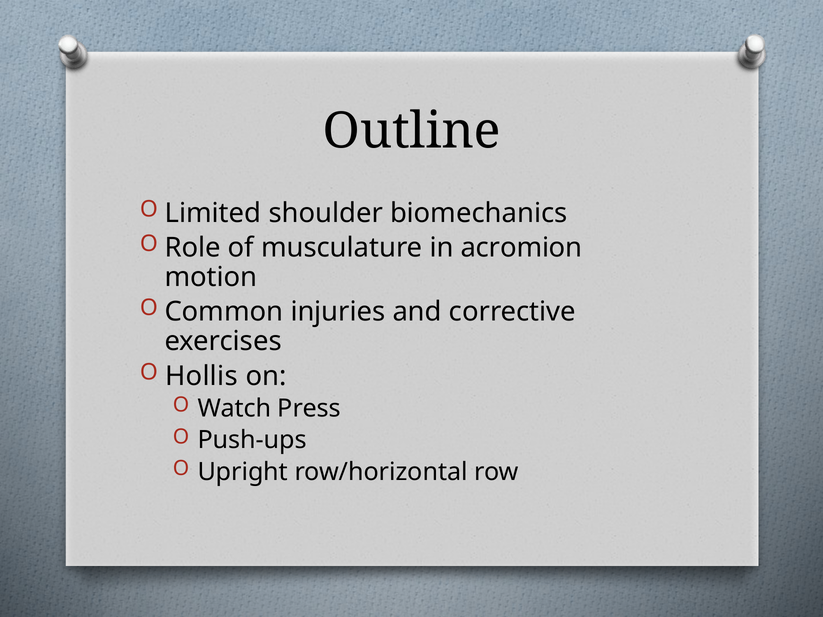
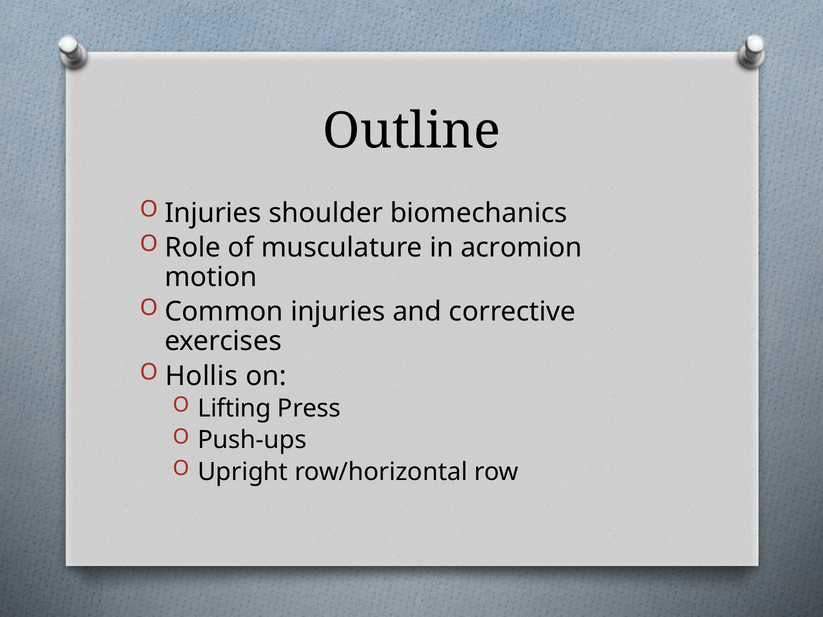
Limited at (213, 213): Limited -> Injuries
Watch: Watch -> Lifting
